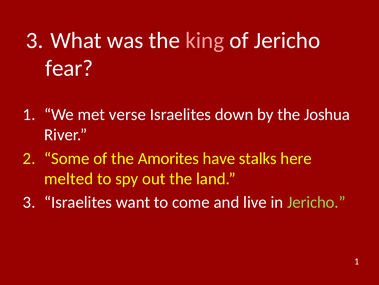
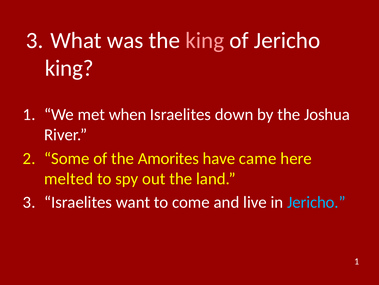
fear at (69, 68): fear -> king
verse: verse -> when
stalks: stalks -> came
Jericho at (316, 202) colour: light green -> light blue
